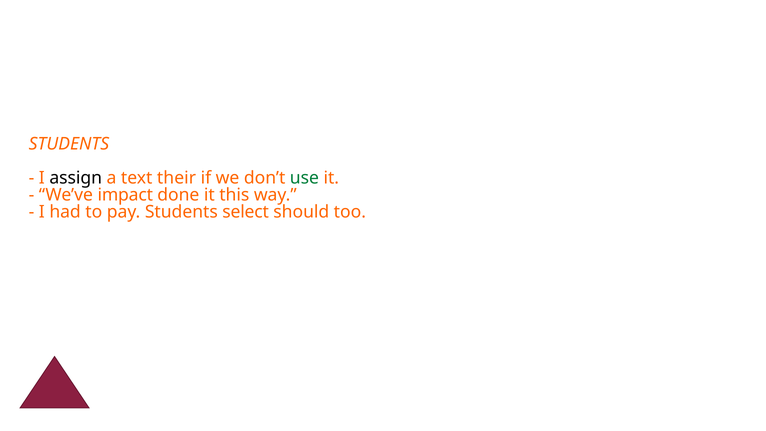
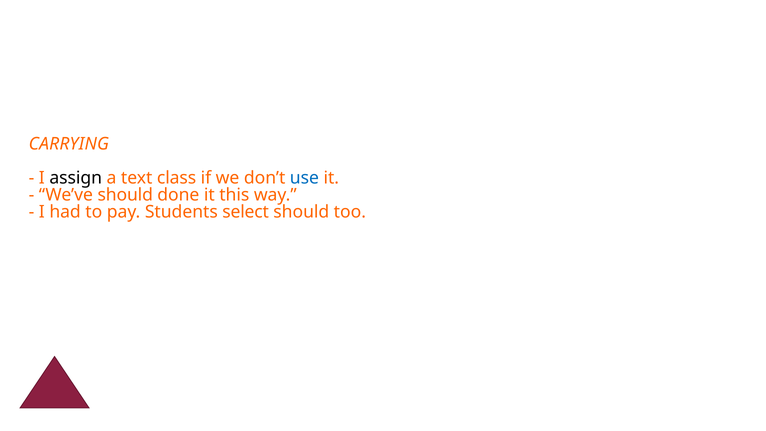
STUDENTS at (69, 144): STUDENTS -> CARRYING
their: their -> class
use colour: green -> blue
We’ve impact: impact -> should
